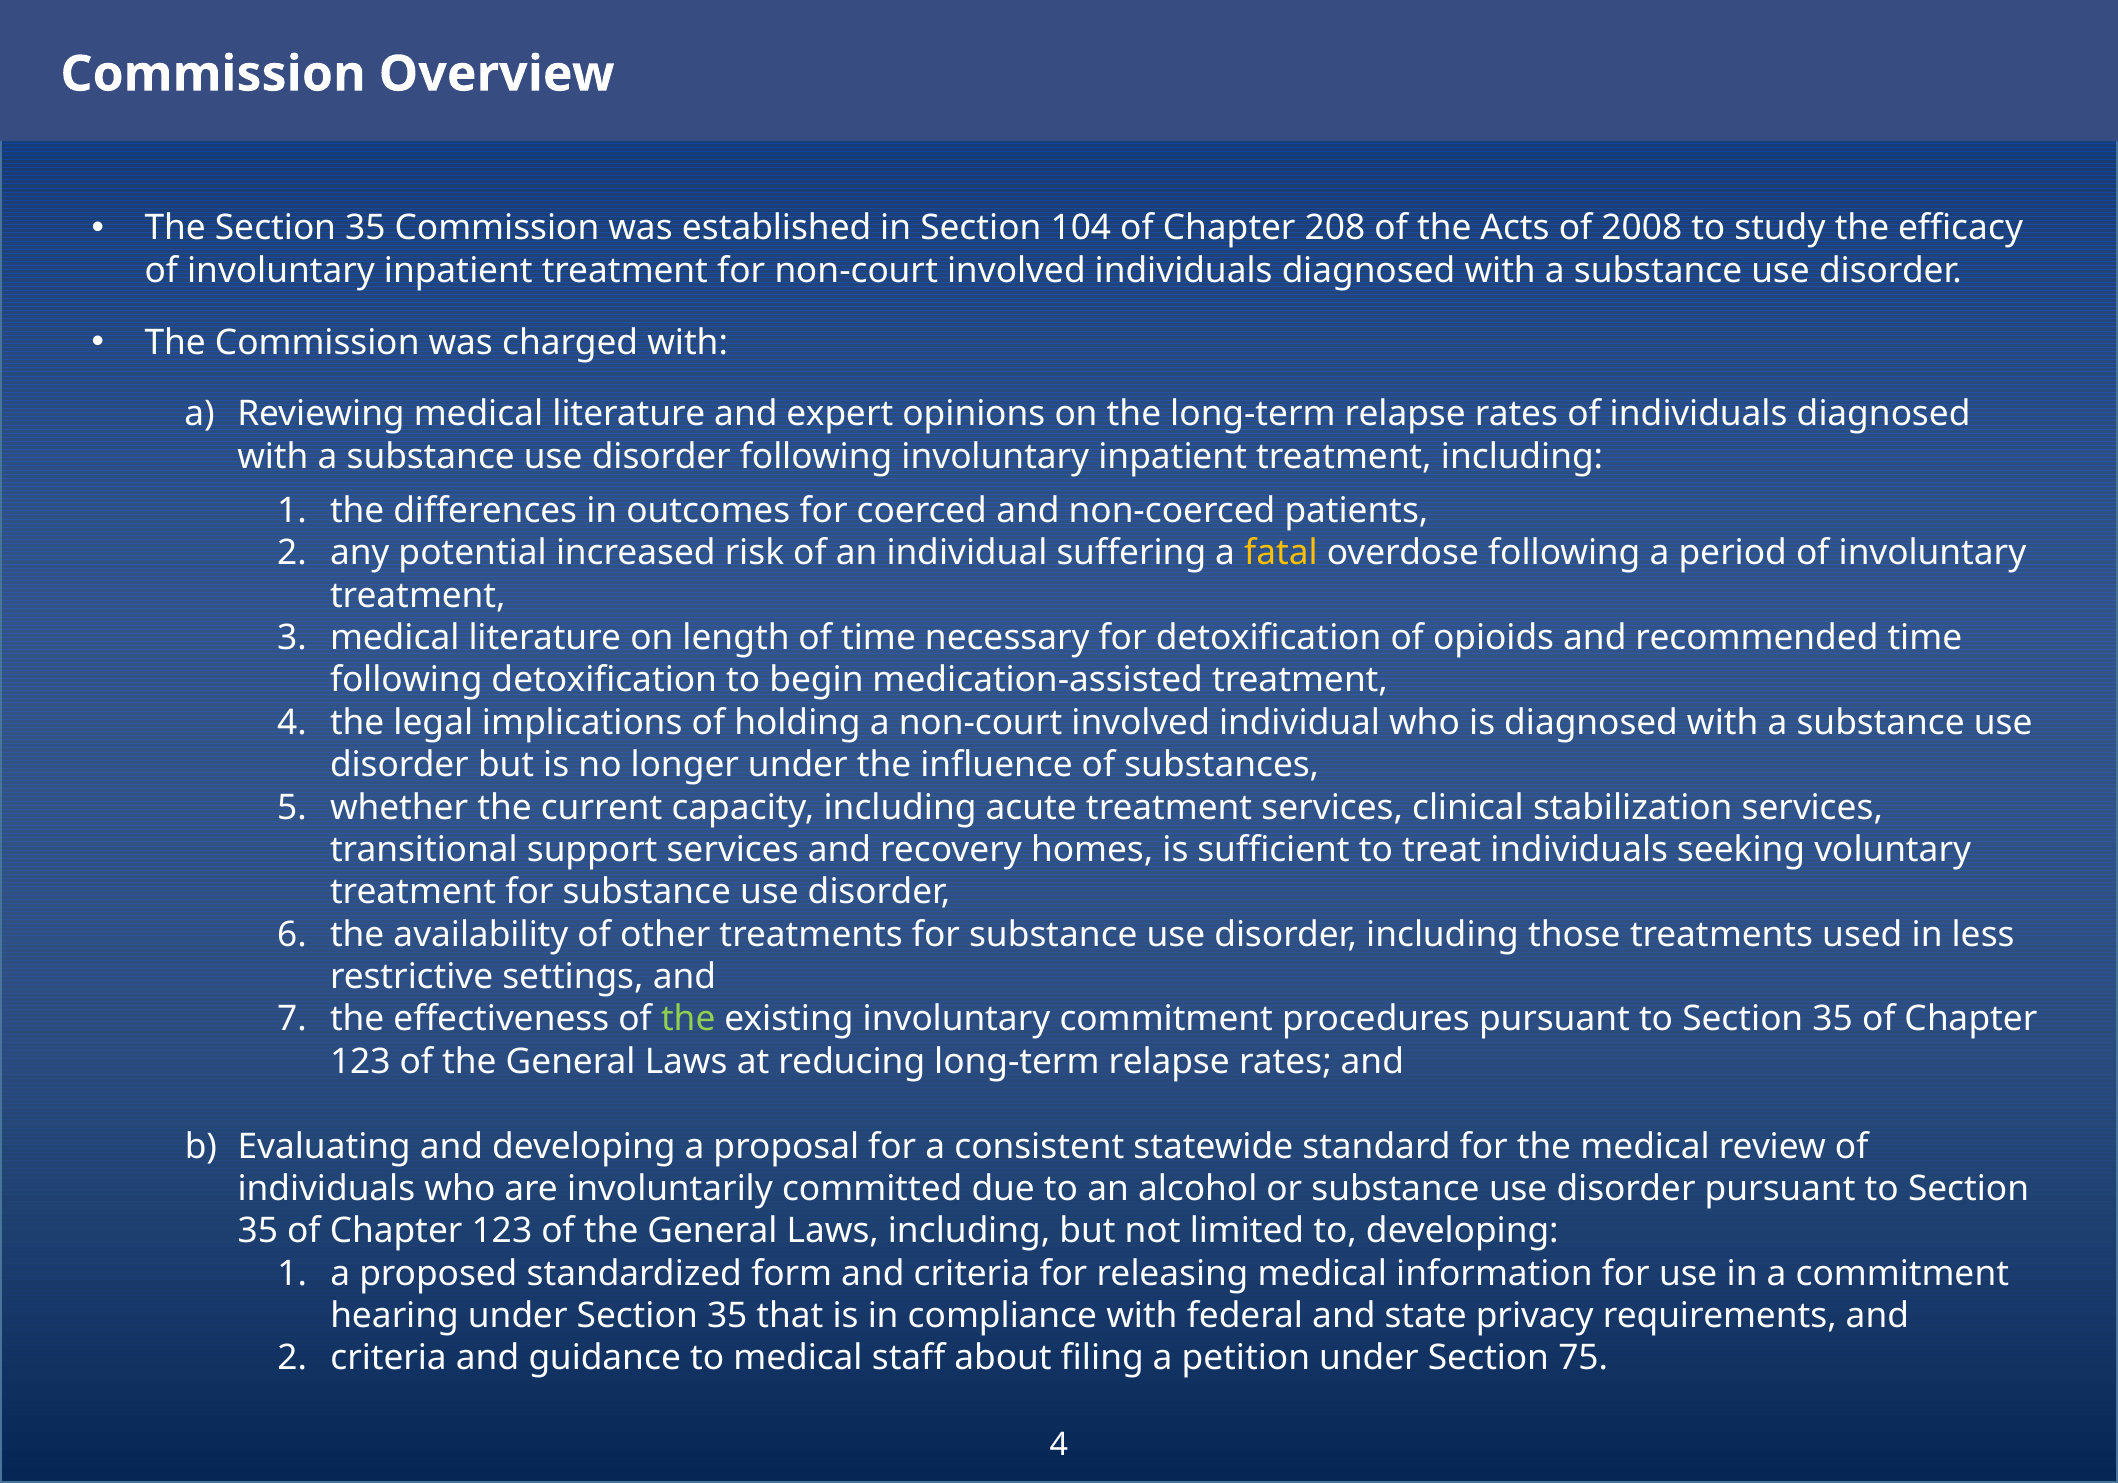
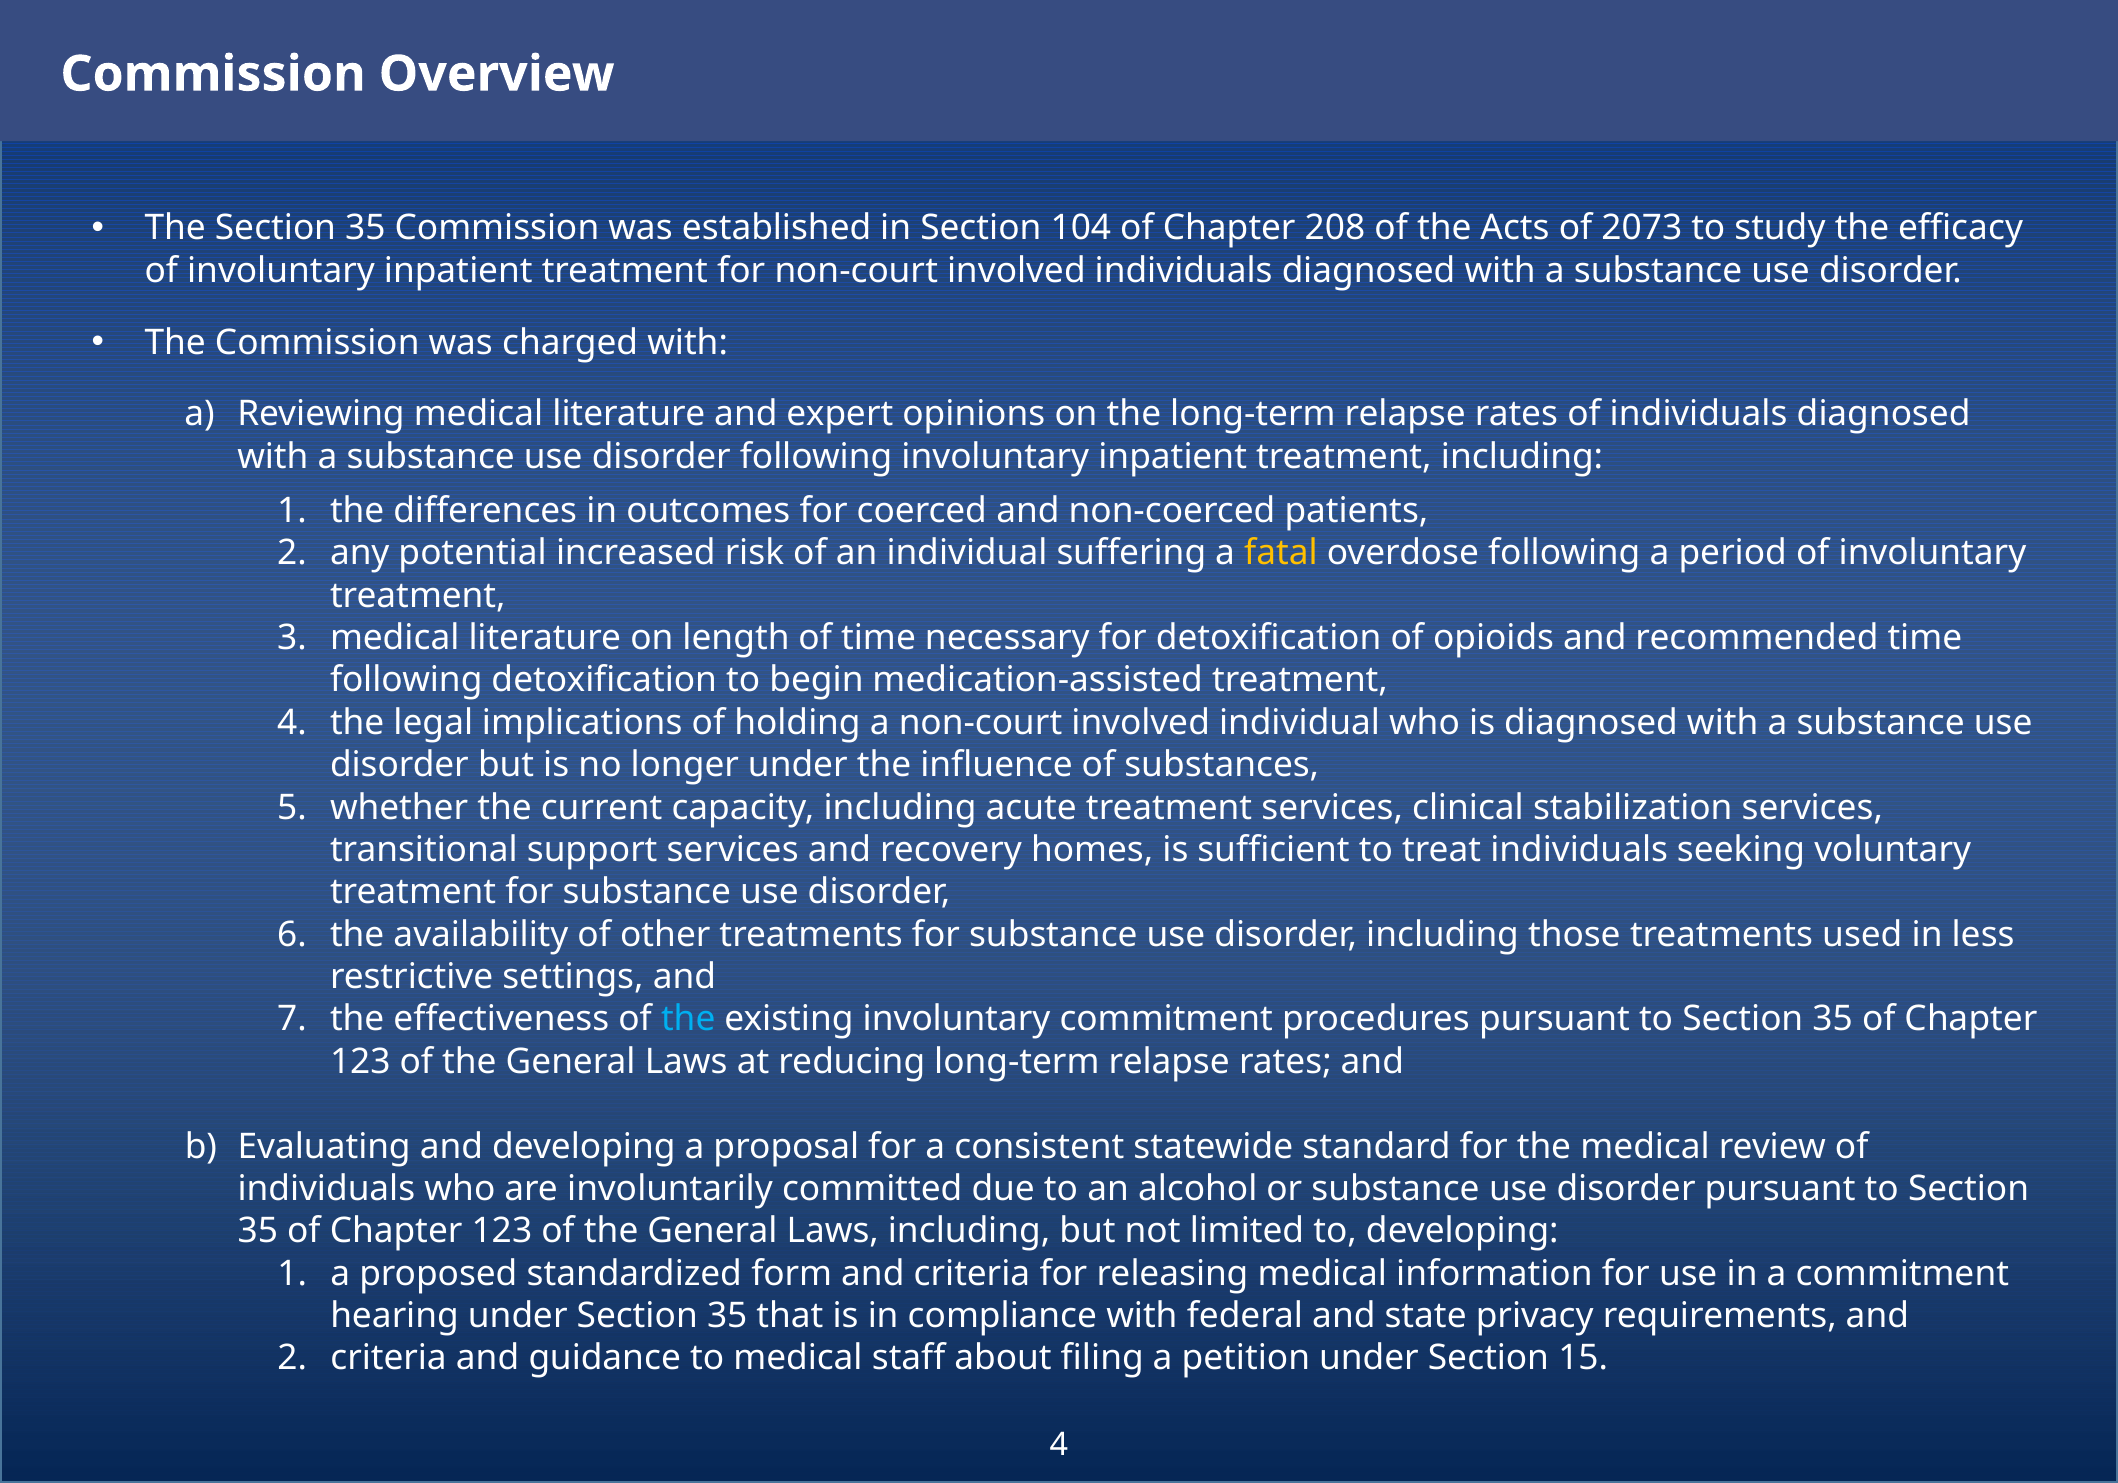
2008: 2008 -> 2073
the at (688, 1019) colour: light green -> light blue
75: 75 -> 15
